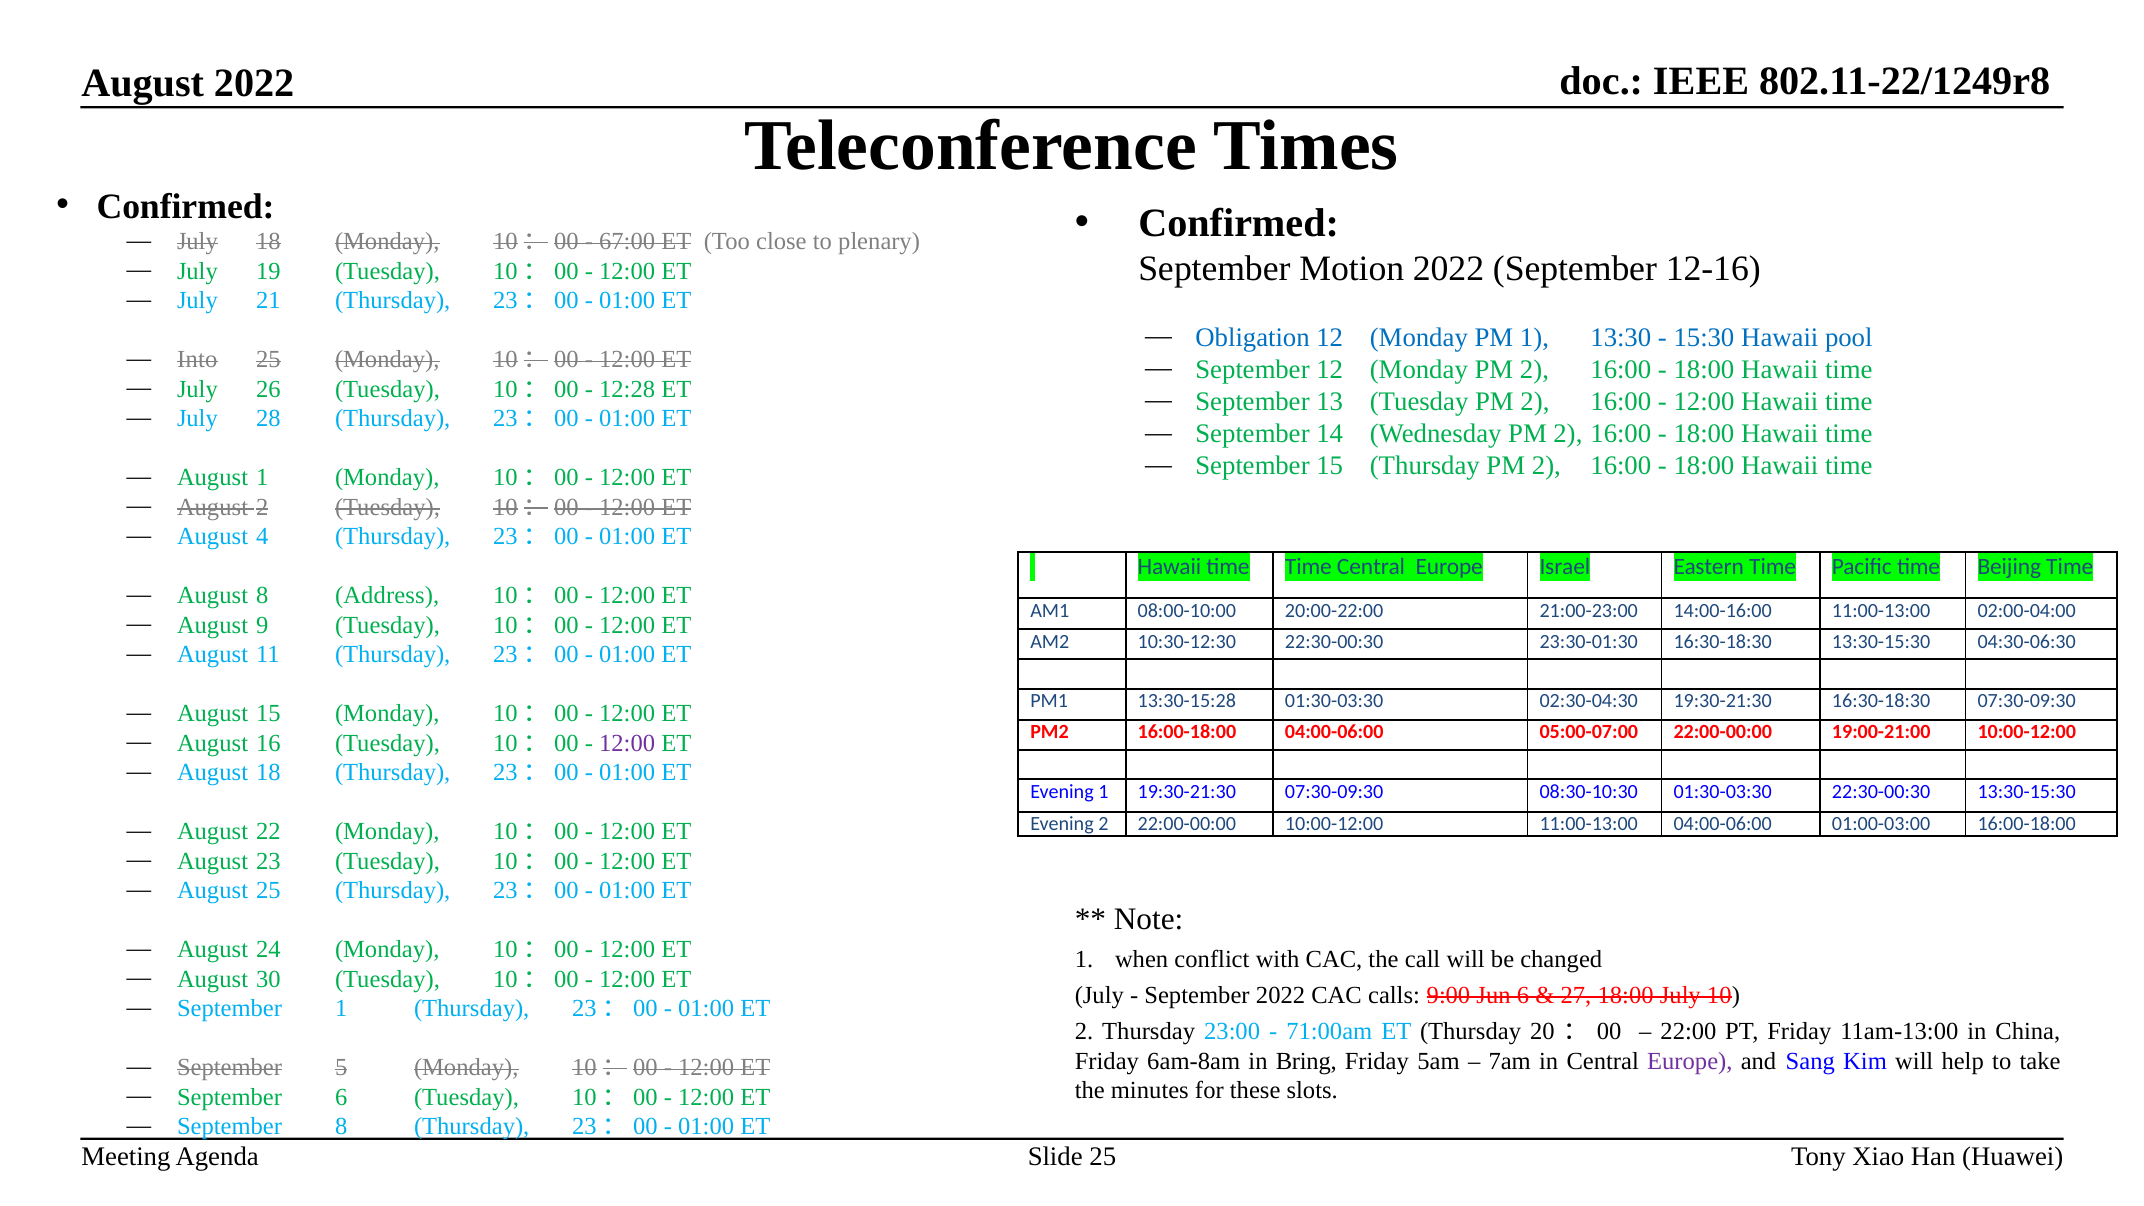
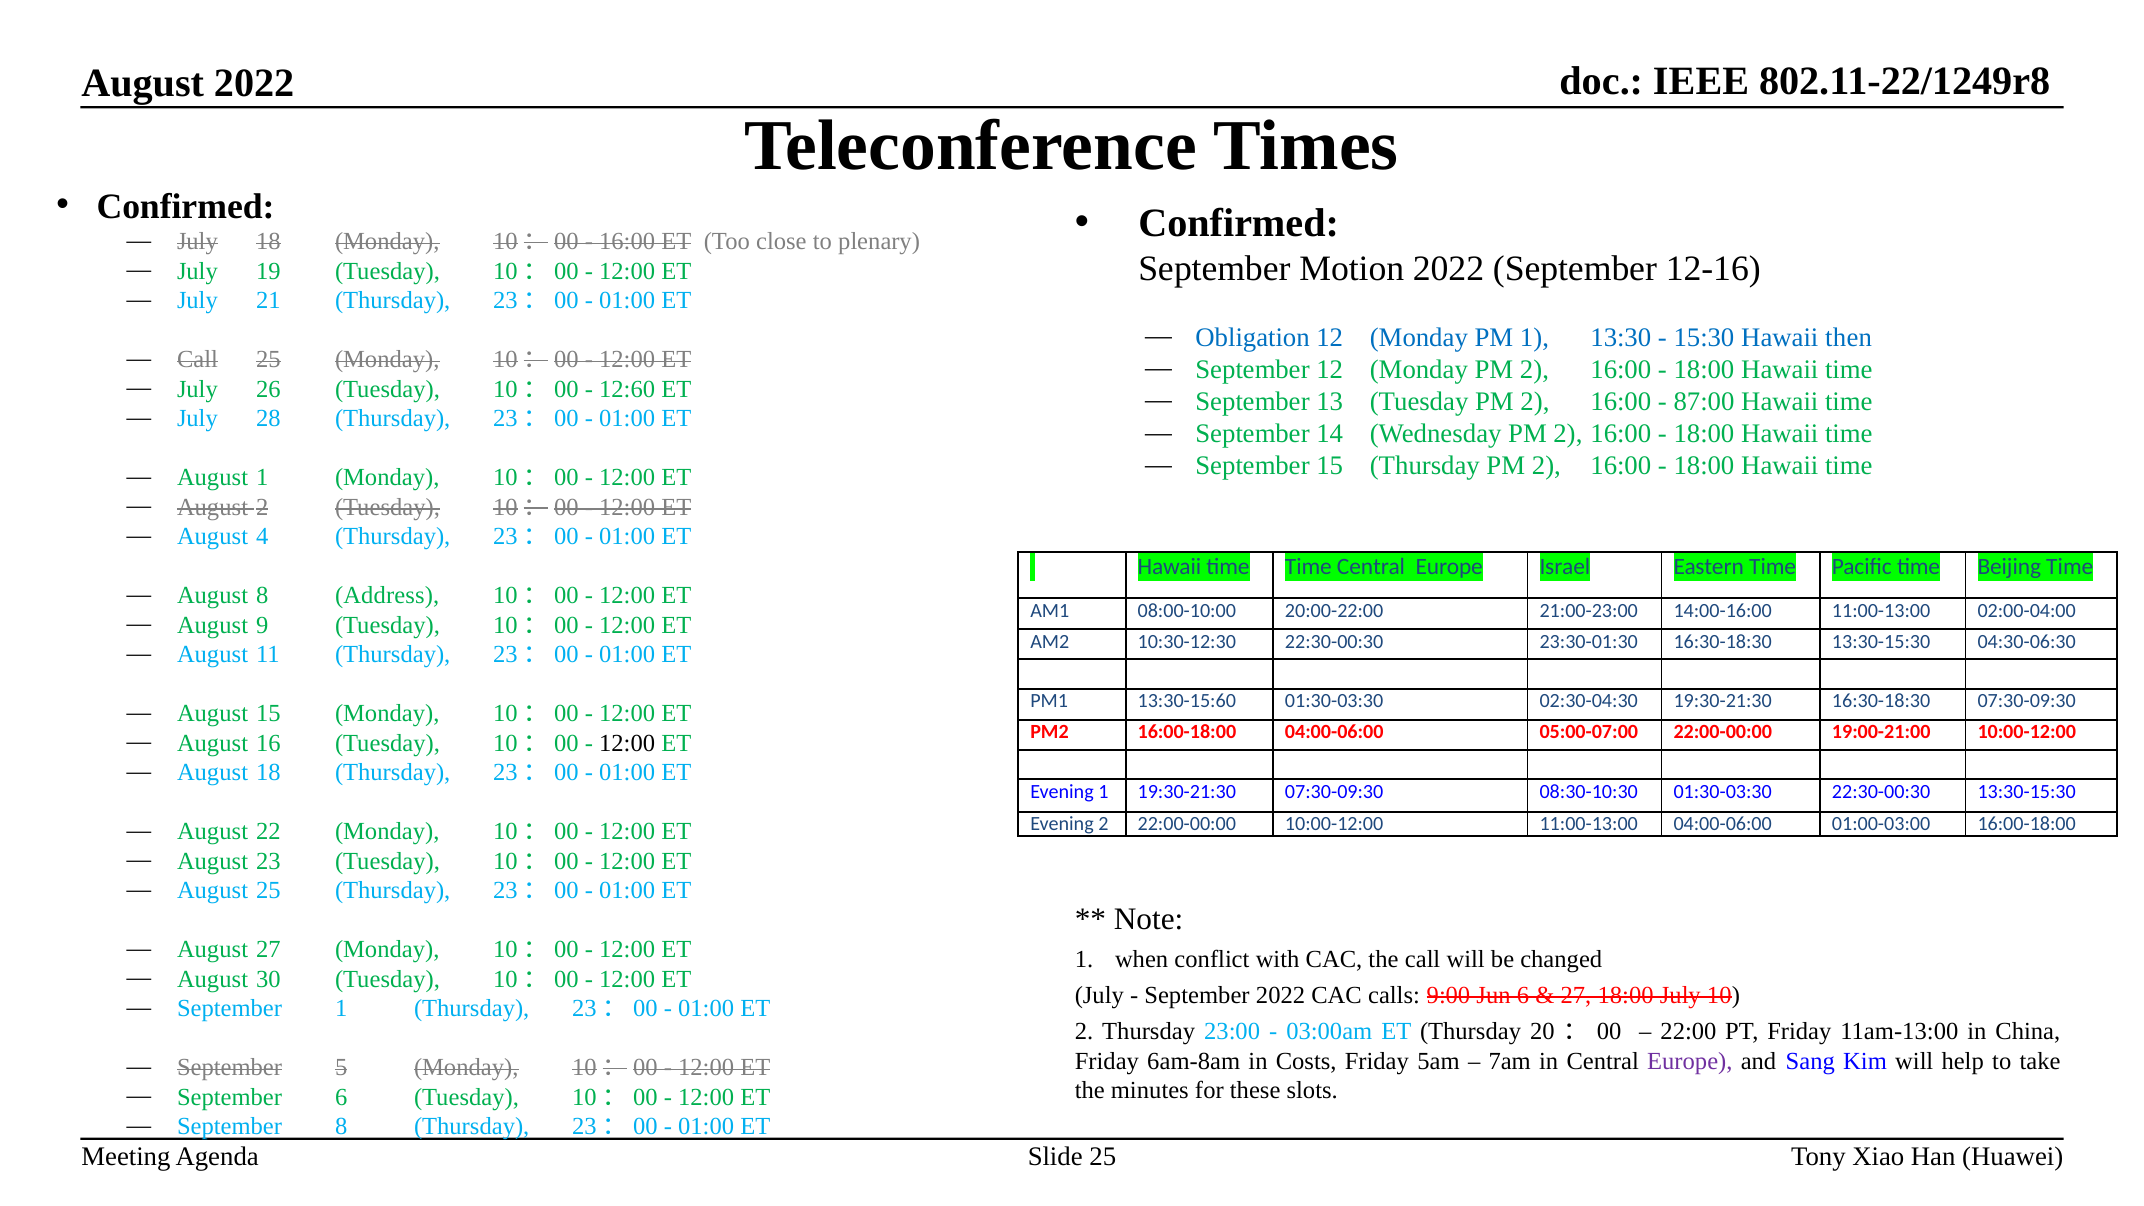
67:00 at (627, 242): 67:00 -> 16:00
pool: pool -> then
Into at (197, 360): Into -> Call
12:28: 12:28 -> 12:60
12:00 at (1704, 402): 12:00 -> 87:00
13:30-15:28: 13:30-15:28 -> 13:30-15:60
12:00 at (627, 743) colour: purple -> black
August 24: 24 -> 27
71:00am: 71:00am -> 03:00am
Bring: Bring -> Costs
